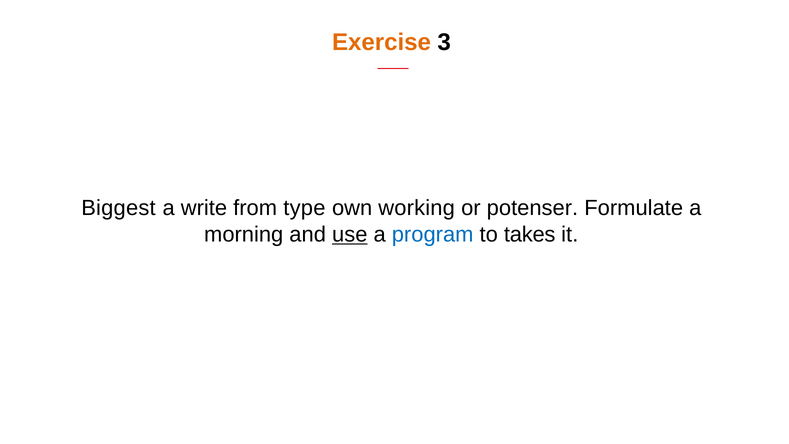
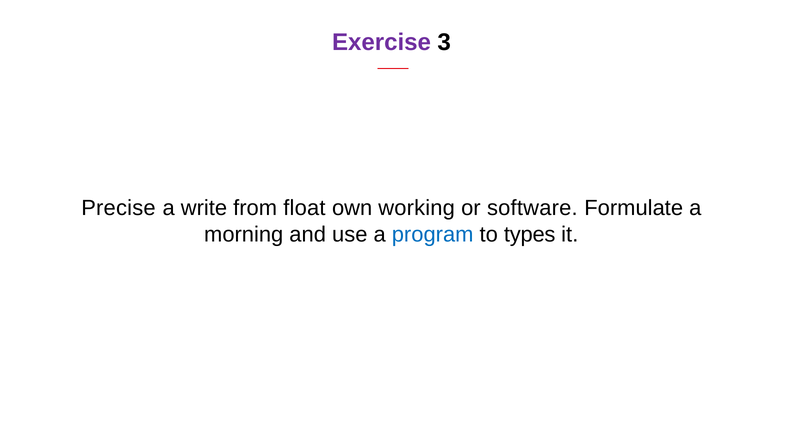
Exercise colour: orange -> purple
Biggest: Biggest -> Precise
type: type -> float
potenser: potenser -> software
use underline: present -> none
takes: takes -> types
